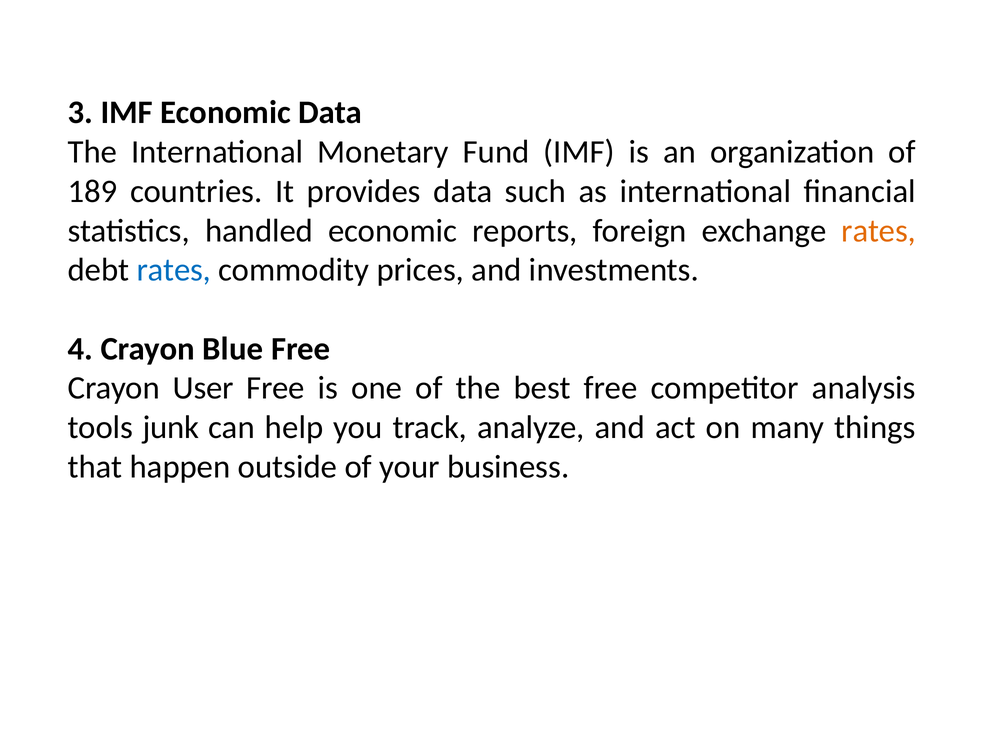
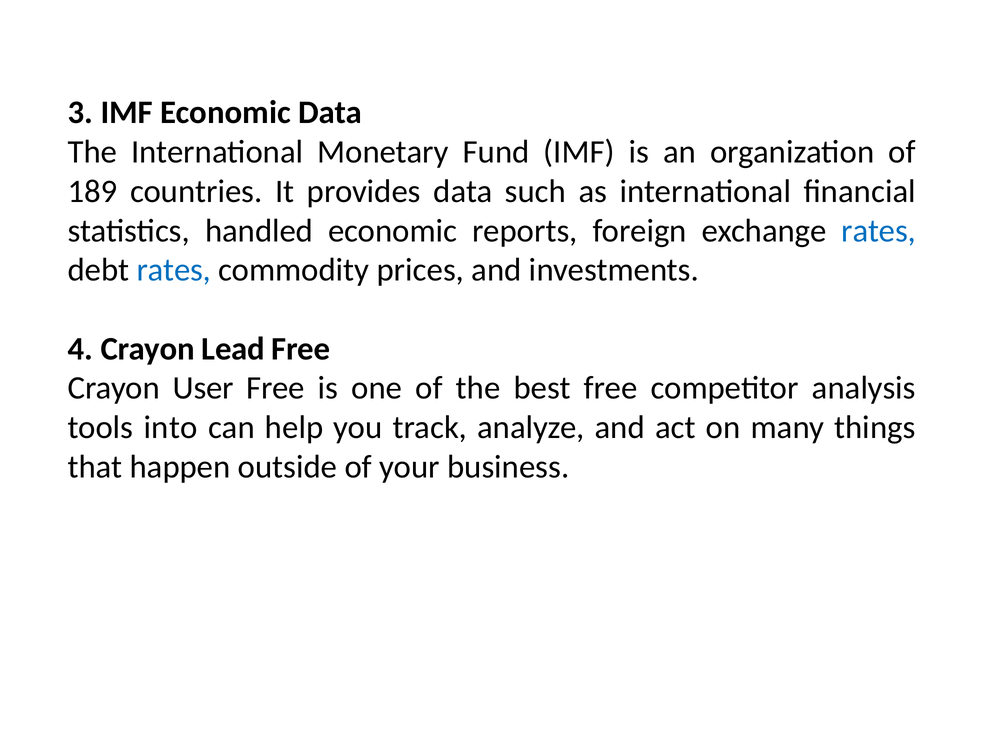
rates at (879, 231) colour: orange -> blue
Blue: Blue -> Lead
junk: junk -> into
